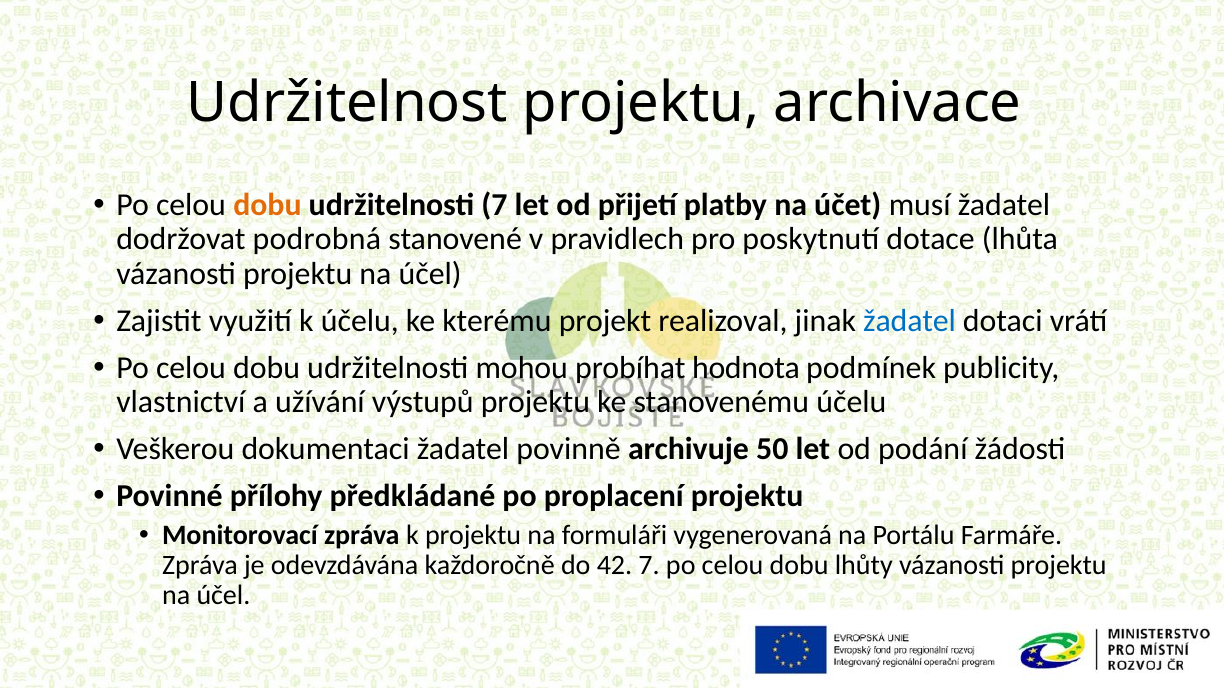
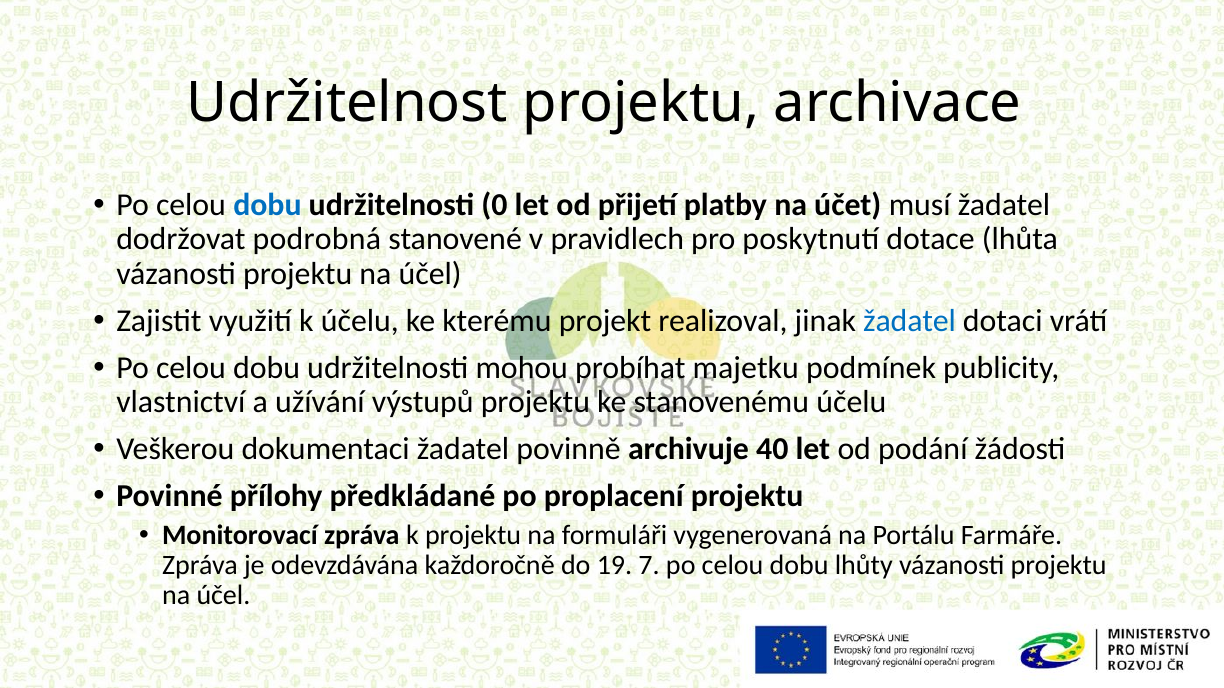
dobu at (267, 205) colour: orange -> blue
udržitelnosti 7: 7 -> 0
hodnota: hodnota -> majetku
50: 50 -> 40
42: 42 -> 19
